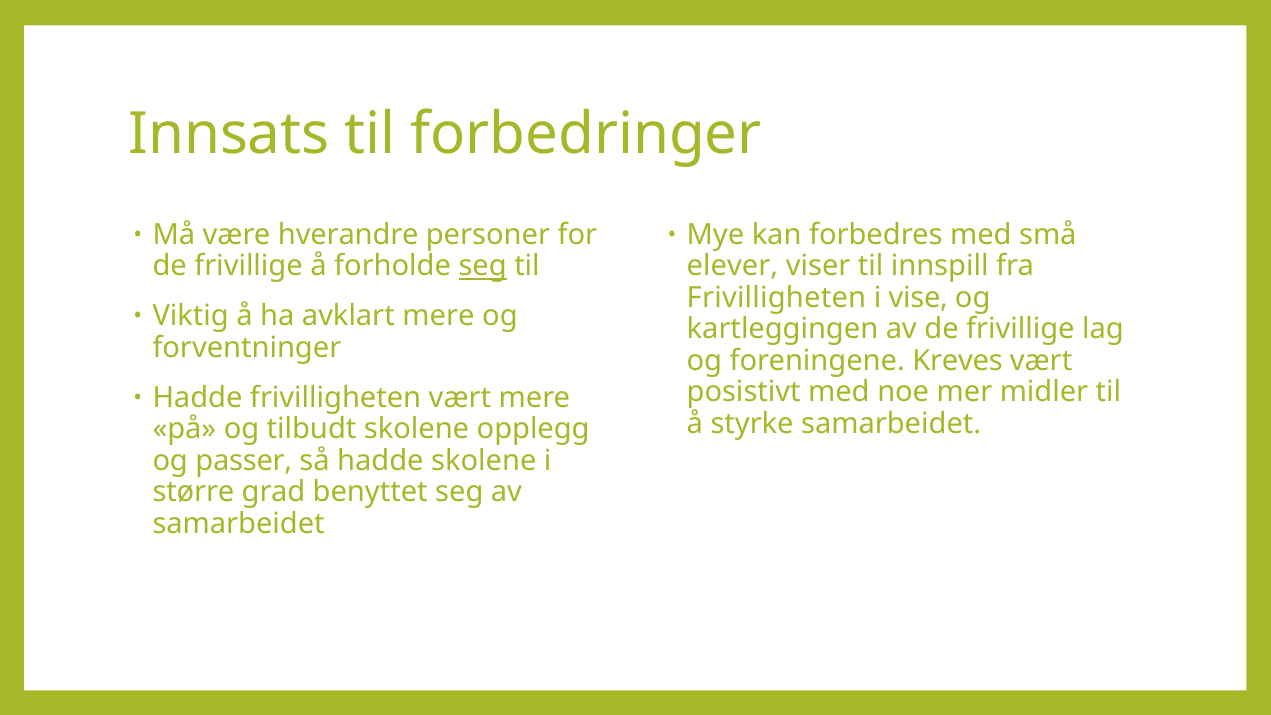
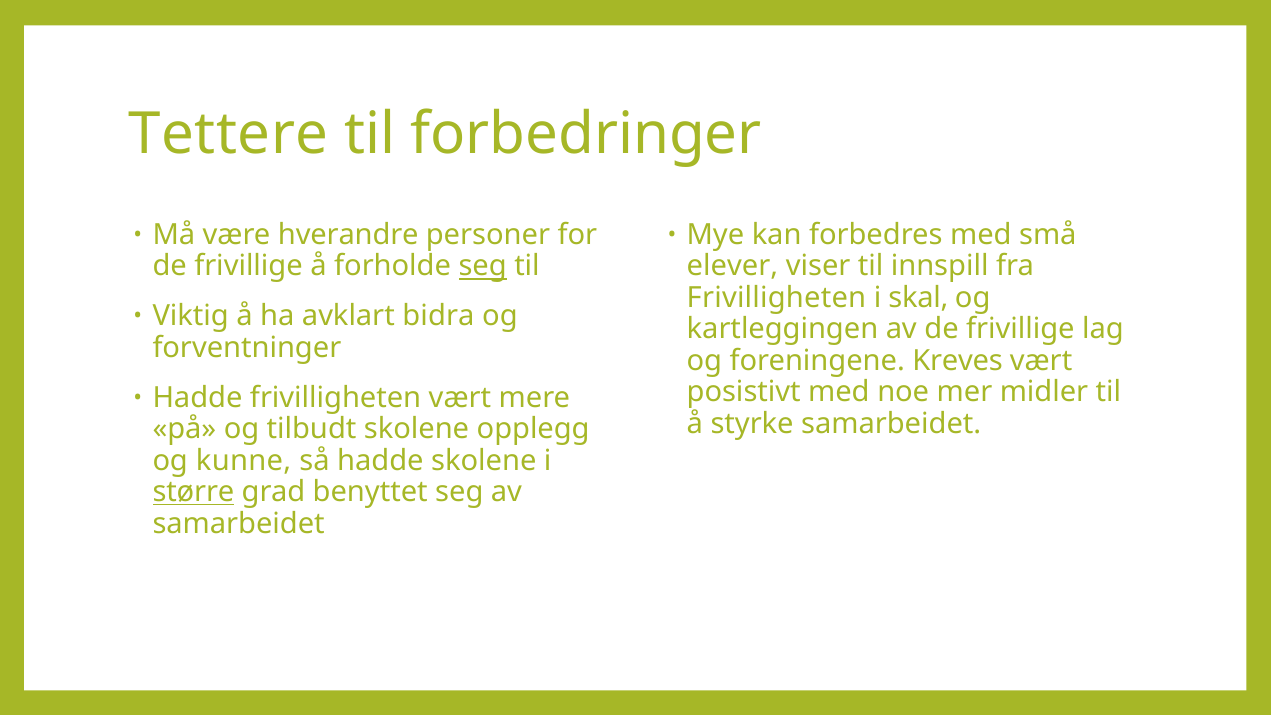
Innsats: Innsats -> Tettere
vise: vise -> skal
avklart mere: mere -> bidra
passer: passer -> kunne
større underline: none -> present
